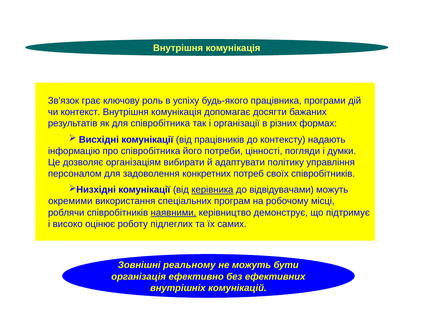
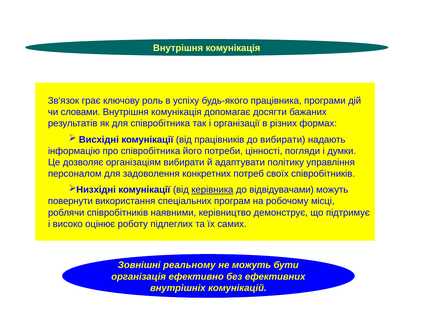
контекст: контекст -> словами
до контексту: контексту -> вибирати
окремими: окремими -> повернути
наявними underline: present -> none
